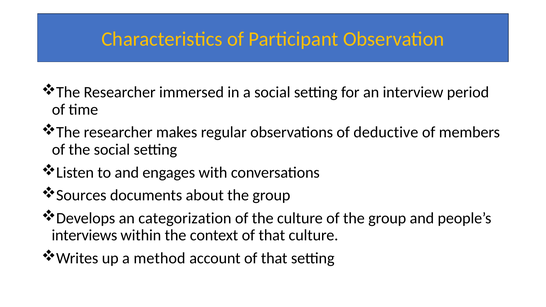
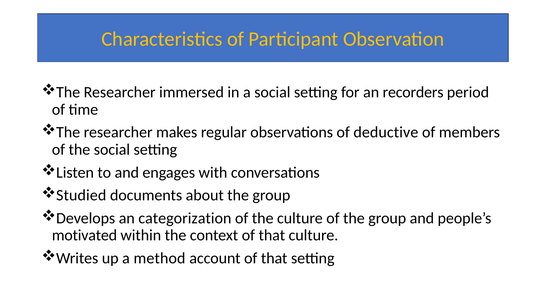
interview: interview -> recorders
Sources: Sources -> Studied
interviews: interviews -> motivated
